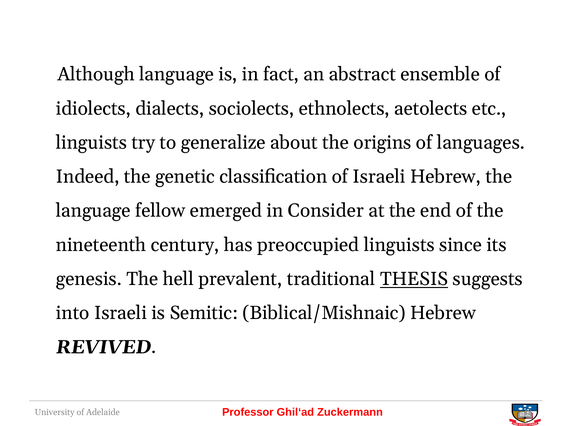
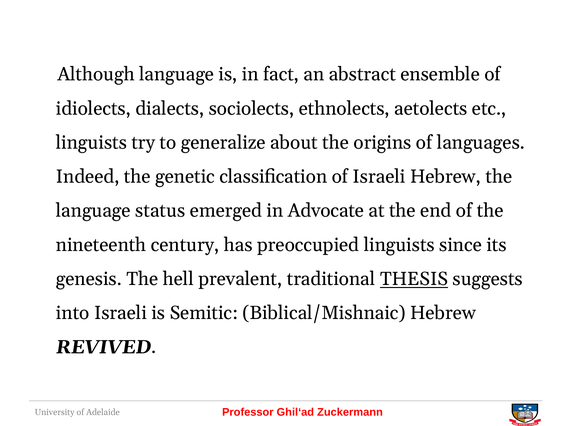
fellow: fellow -> status
Consider: Consider -> Advocate
